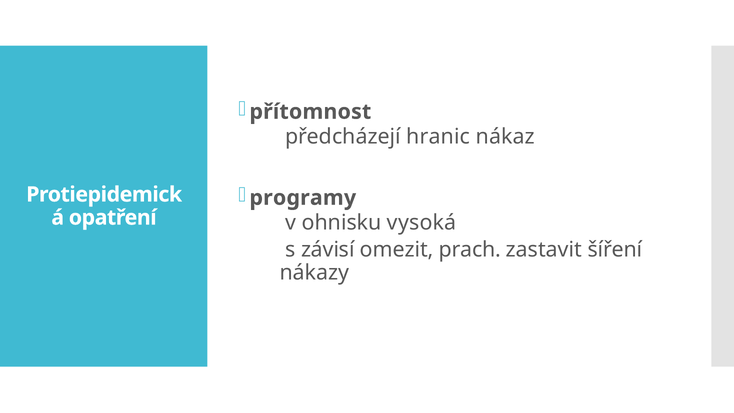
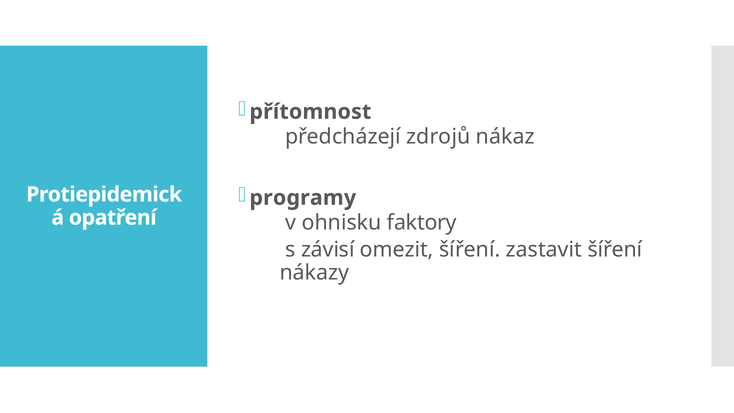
hranic: hranic -> zdrojů
vysoká: vysoká -> faktory
omezit prach: prach -> šíření
